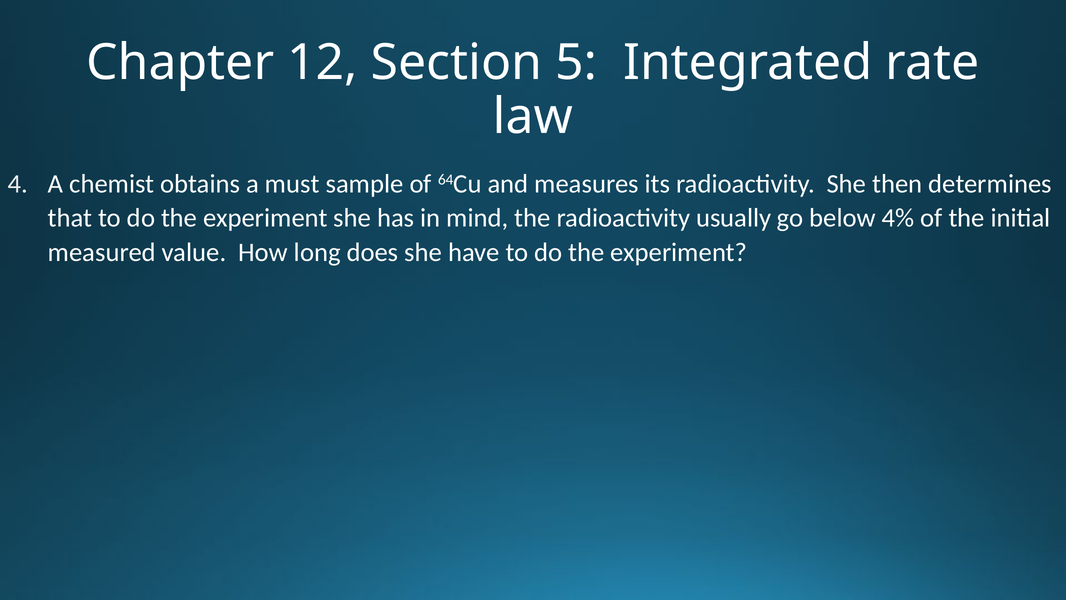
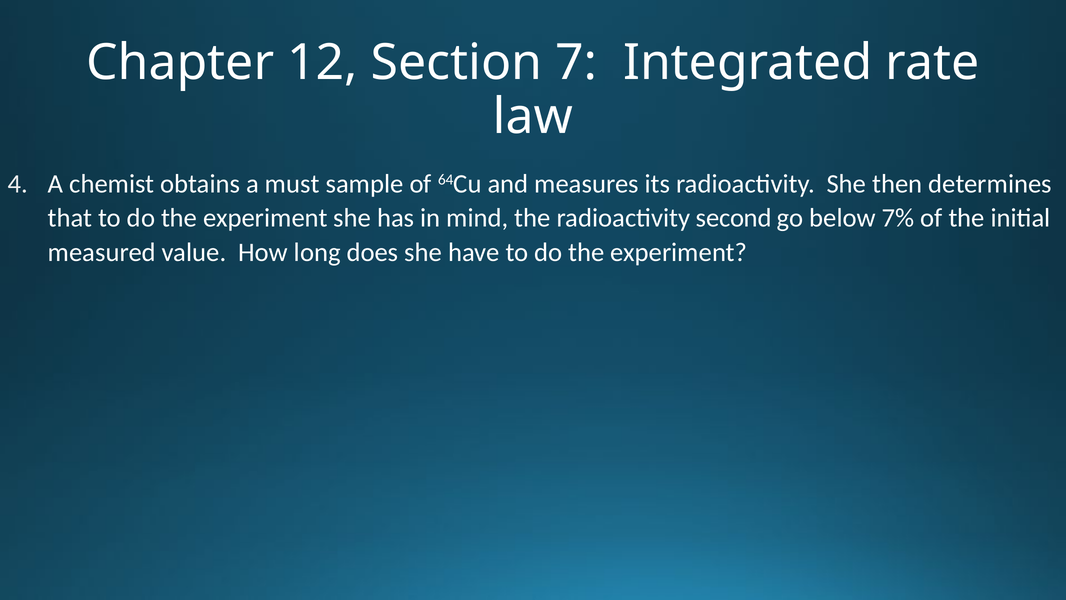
5: 5 -> 7
usually: usually -> second
4%: 4% -> 7%
